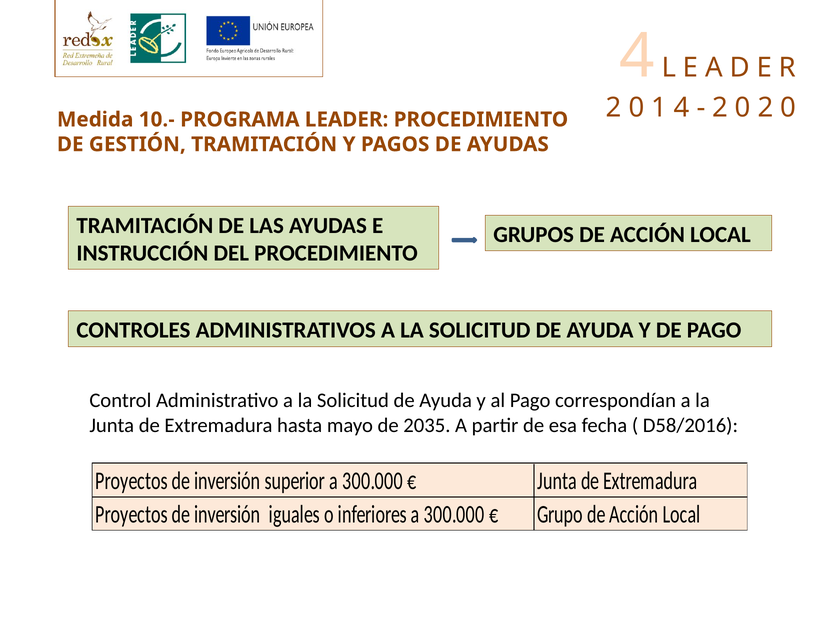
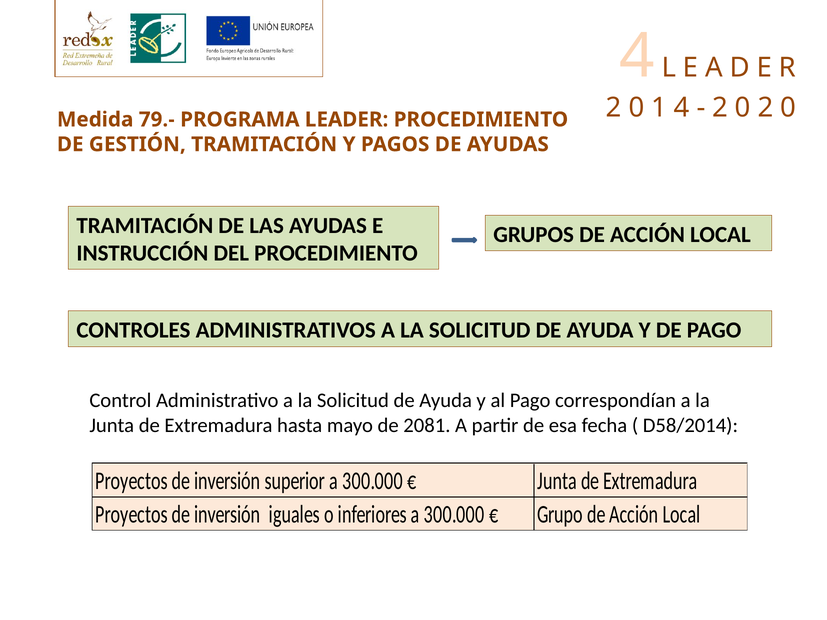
10.-: 10.- -> 79.-
2035: 2035 -> 2081
D58/2016: D58/2016 -> D58/2014
